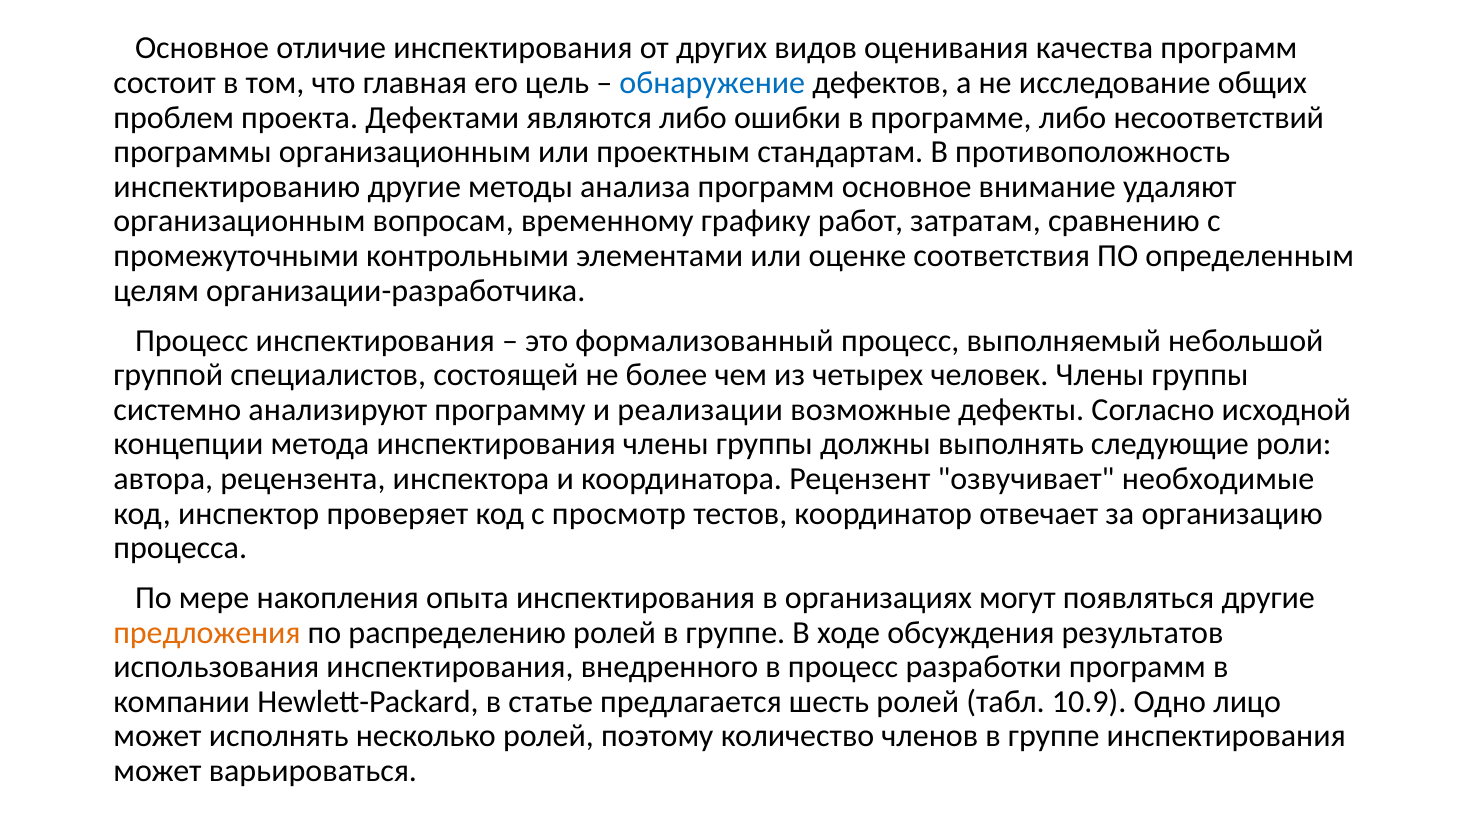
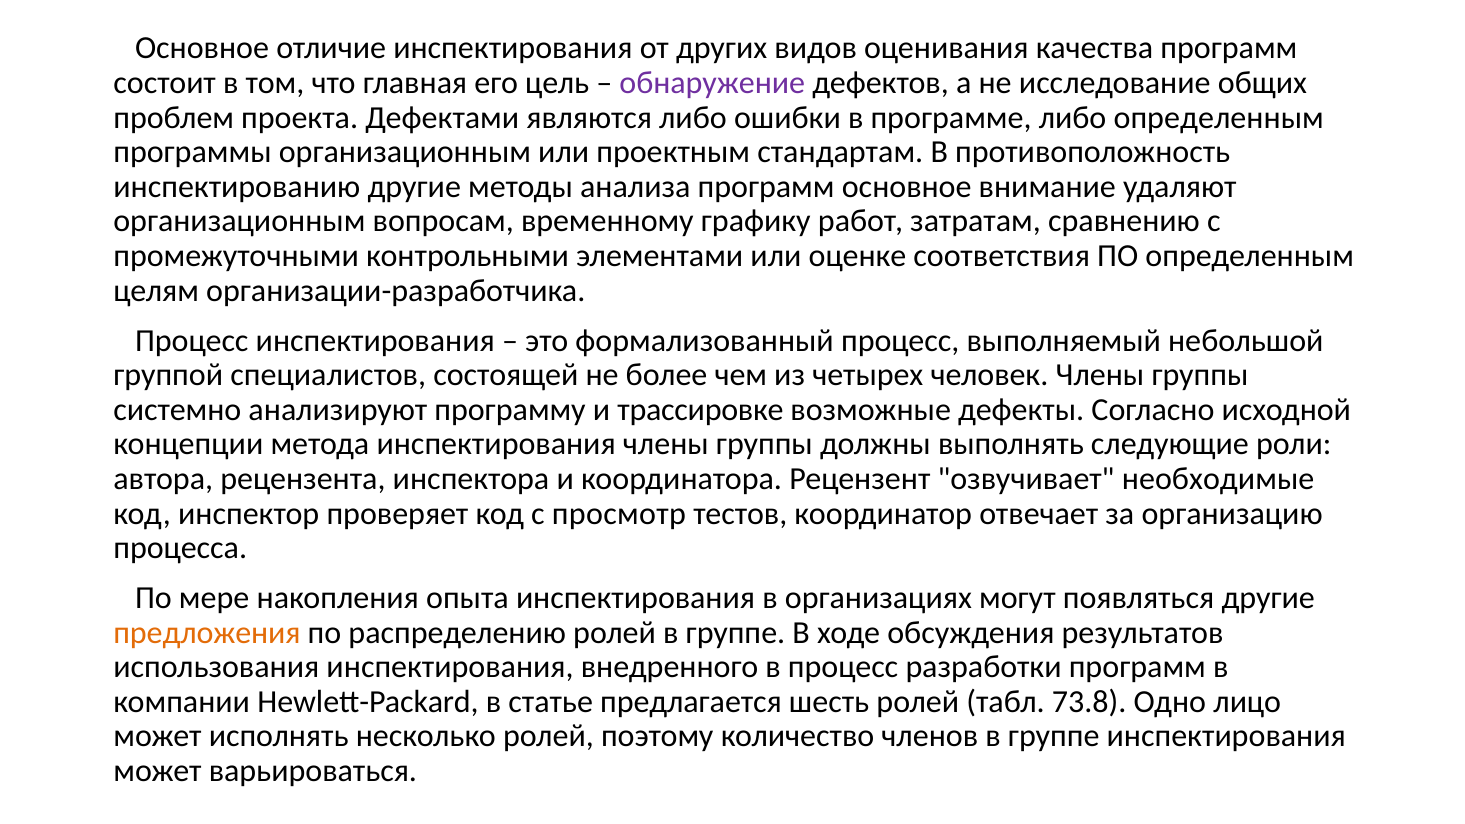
обнаружение colour: blue -> purple
либо несоответствий: несоответствий -> определенным
реализации: реализации -> трассировке
10.9: 10.9 -> 73.8
